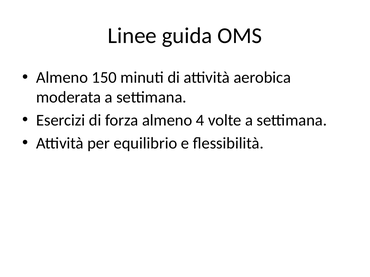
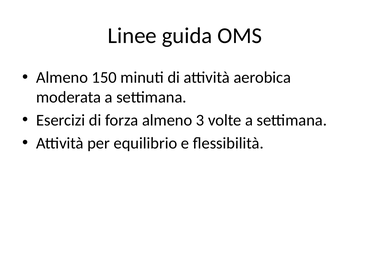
4: 4 -> 3
